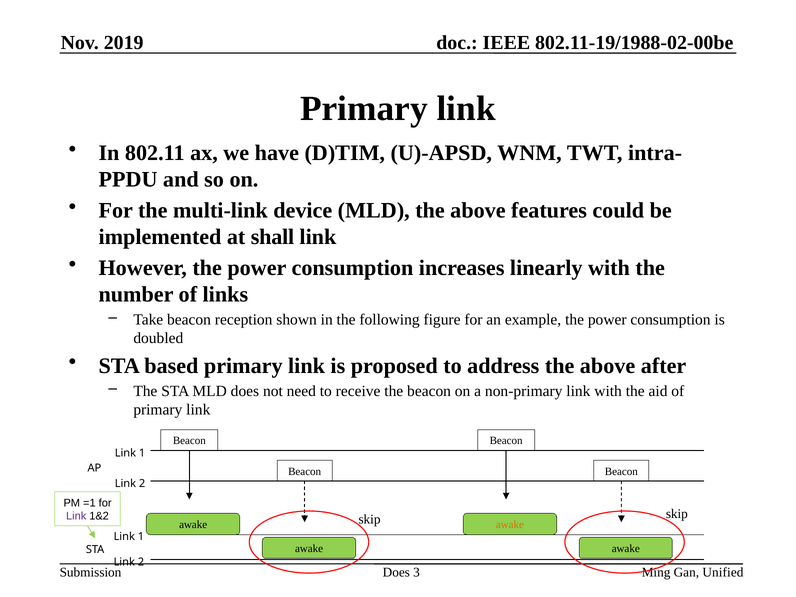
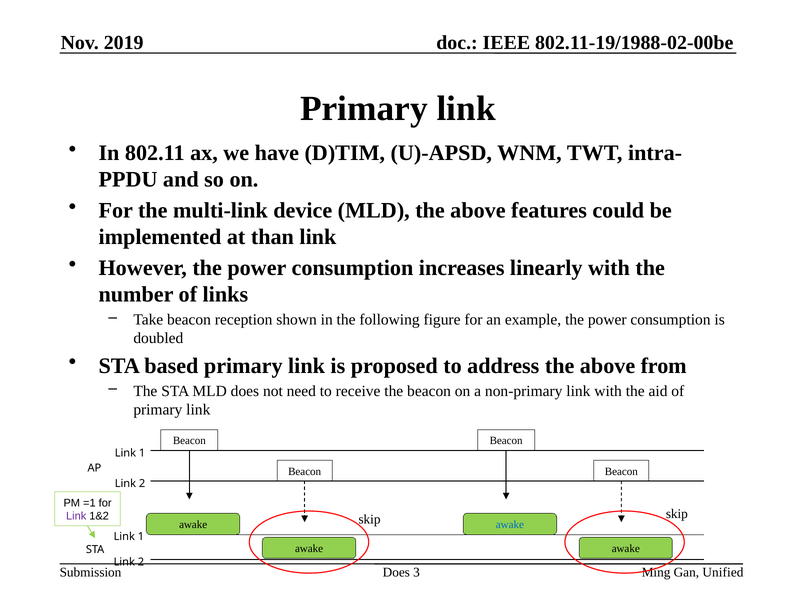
shall: shall -> than
after: after -> from
awake at (510, 525) colour: orange -> blue
